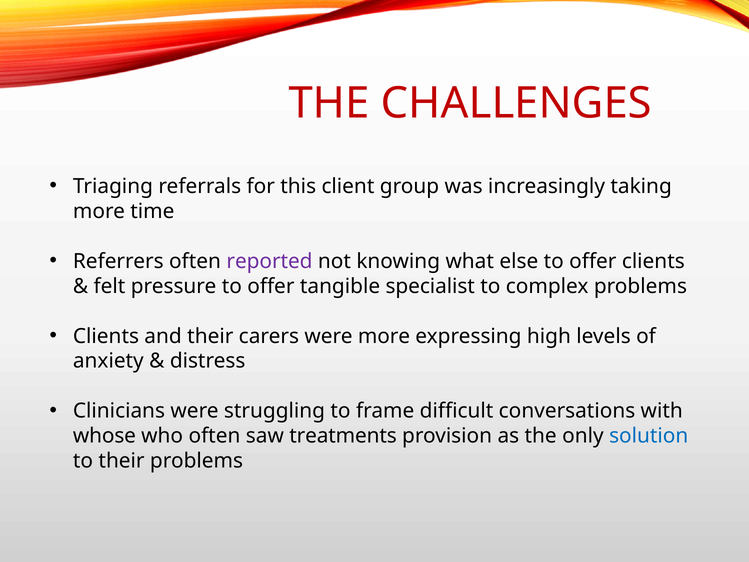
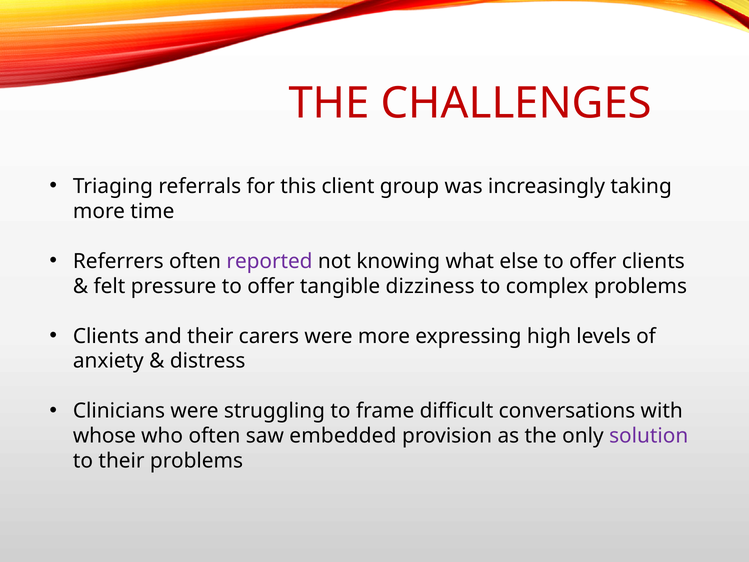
specialist: specialist -> dizziness
treatments: treatments -> embedded
solution colour: blue -> purple
